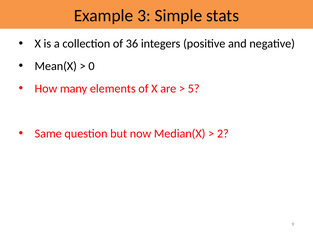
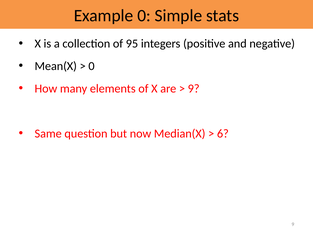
Example 3: 3 -> 0
36: 36 -> 95
5 at (194, 88): 5 -> 9
2: 2 -> 6
